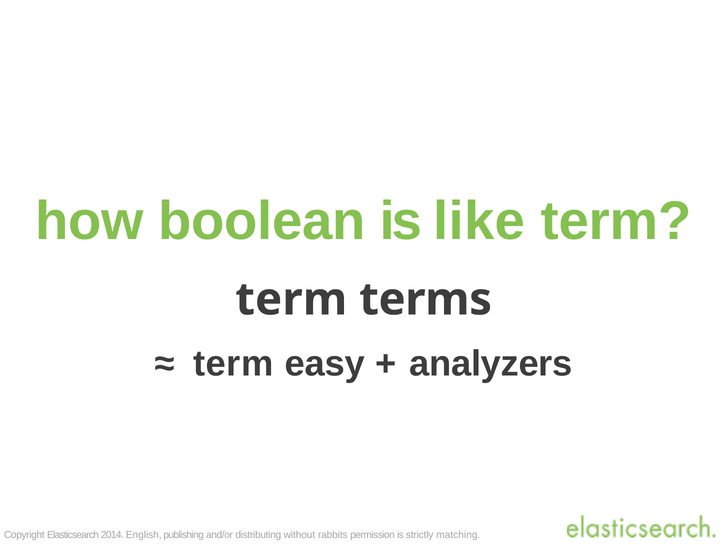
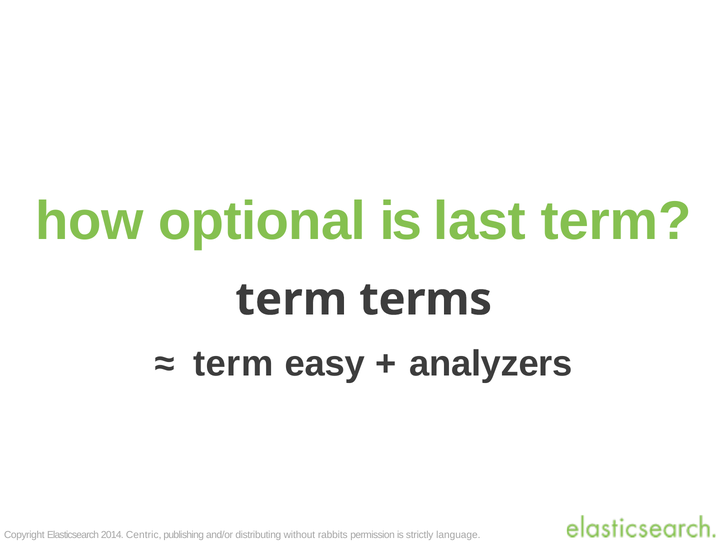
boolean: boolean -> optional
like: like -> last
English: English -> Centric
matching: matching -> language
